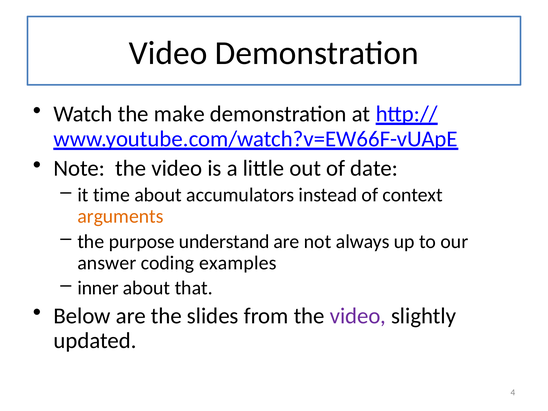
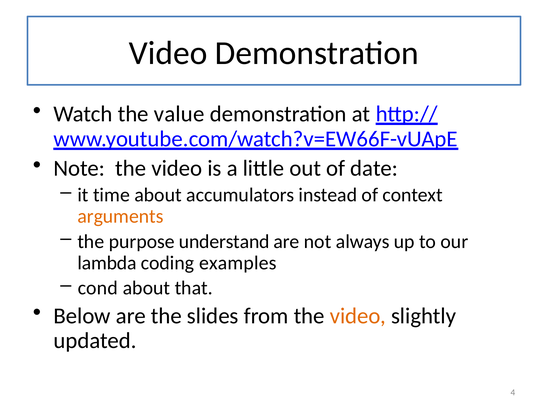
make: make -> value
answer: answer -> lambda
inner: inner -> cond
video at (358, 316) colour: purple -> orange
